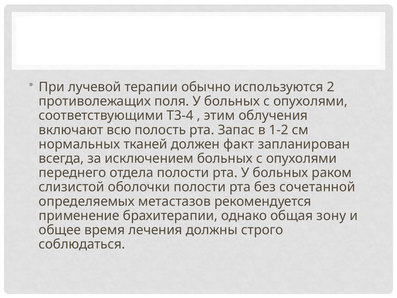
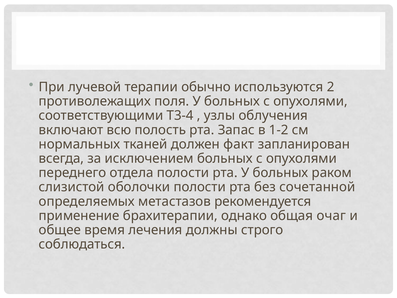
этим: этим -> узлы
зону: зону -> очаг
